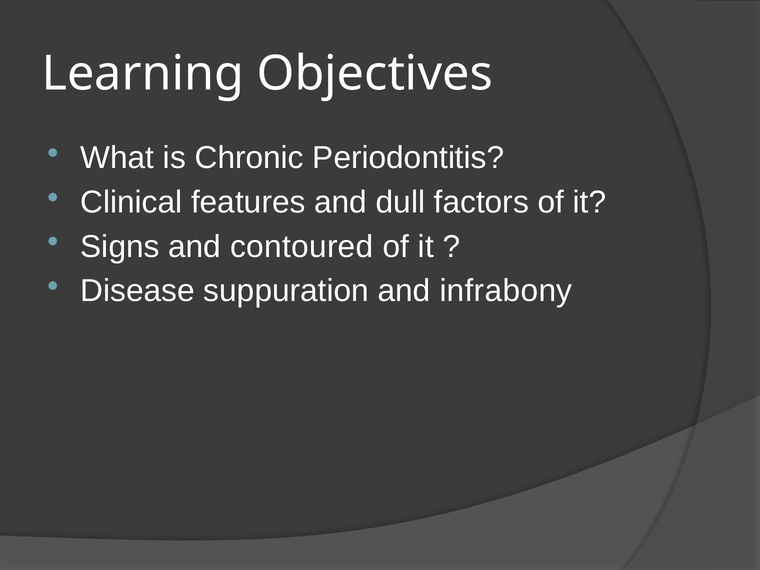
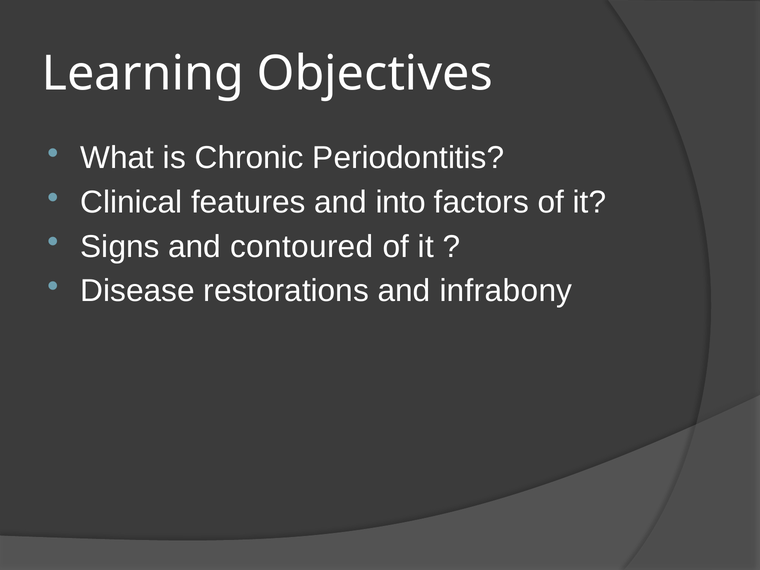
dull: dull -> into
suppuration: suppuration -> restorations
